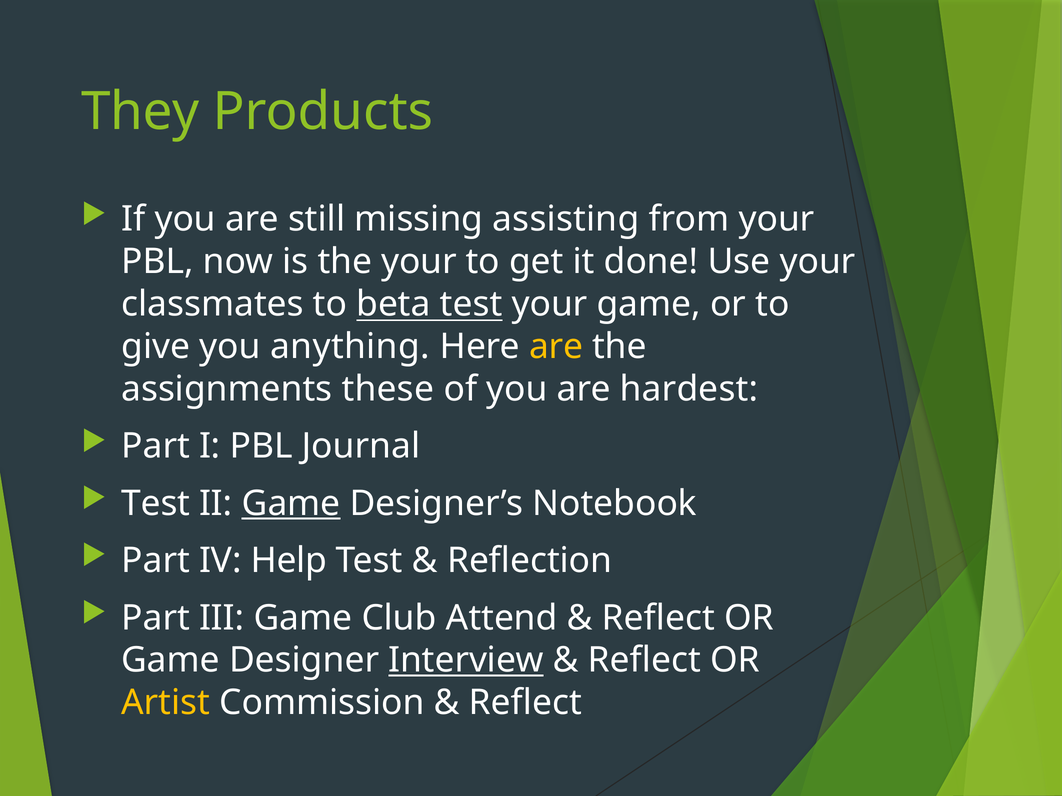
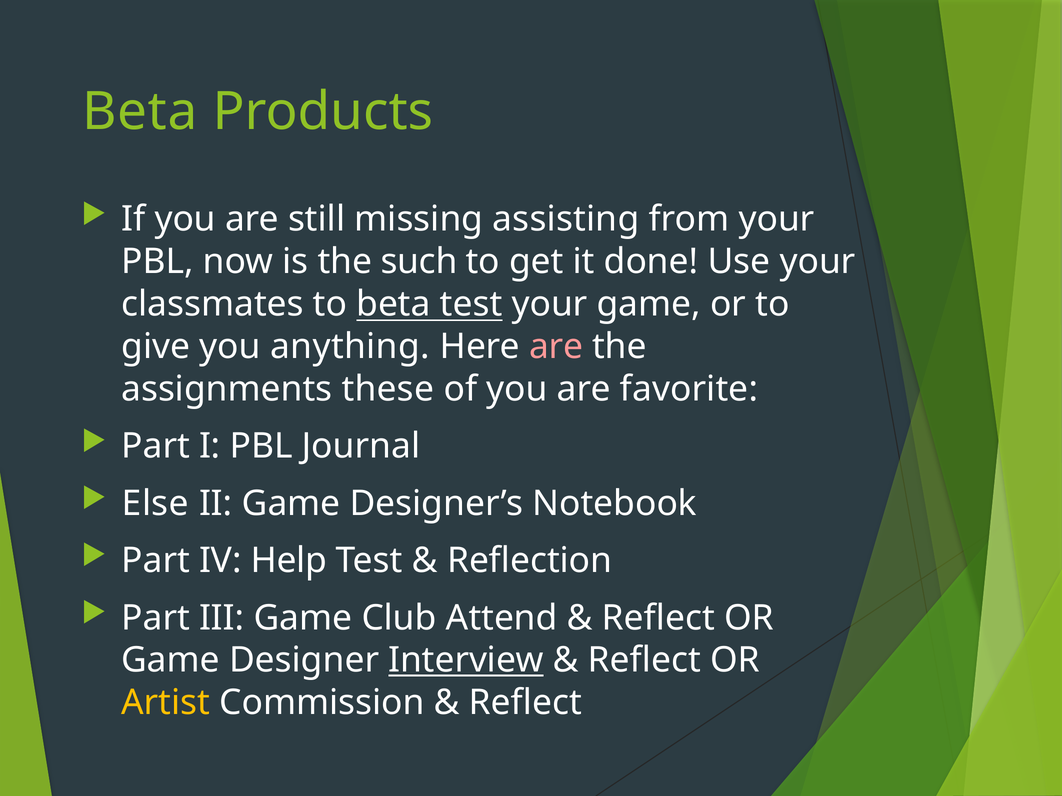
They at (140, 112): They -> Beta
the your: your -> such
are at (556, 347) colour: yellow -> pink
hardest: hardest -> favorite
Test at (156, 504): Test -> Else
Game at (291, 504) underline: present -> none
